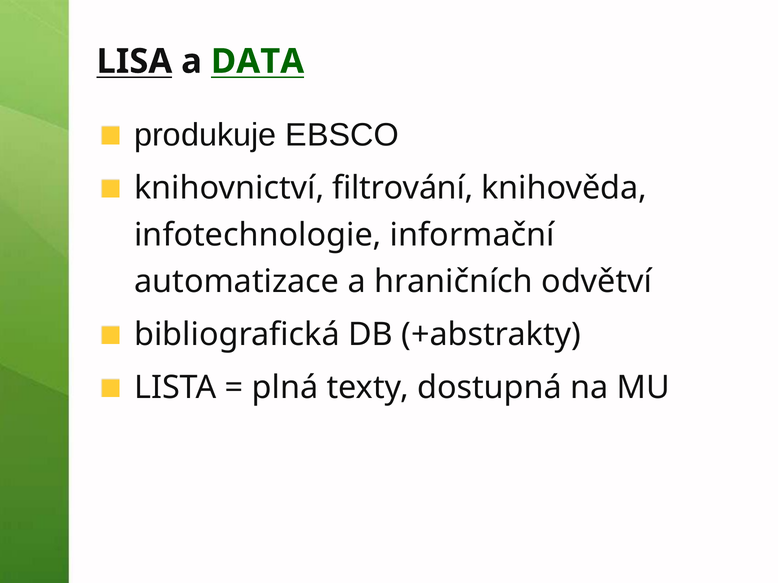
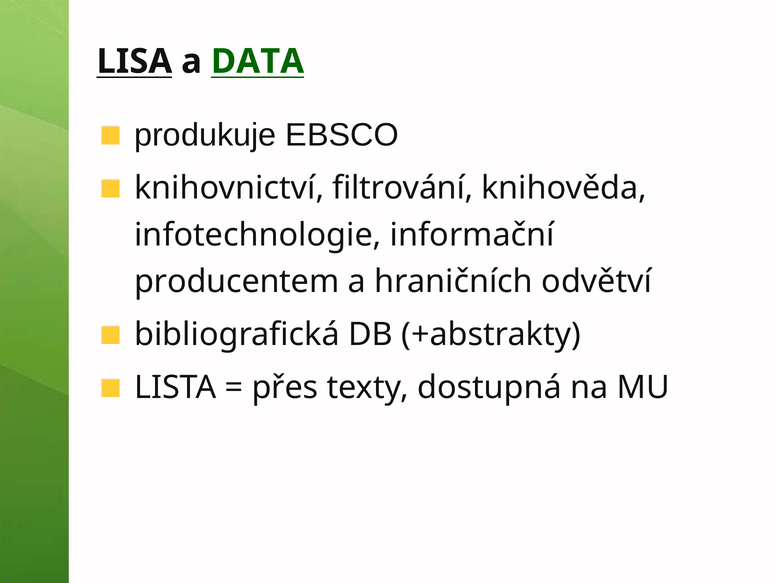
automatizace: automatizace -> producentem
plná: plná -> přes
